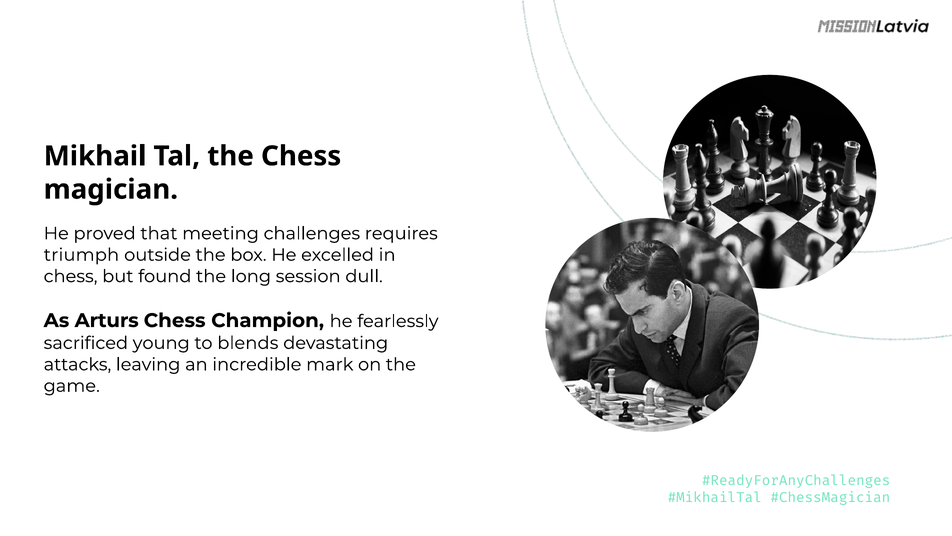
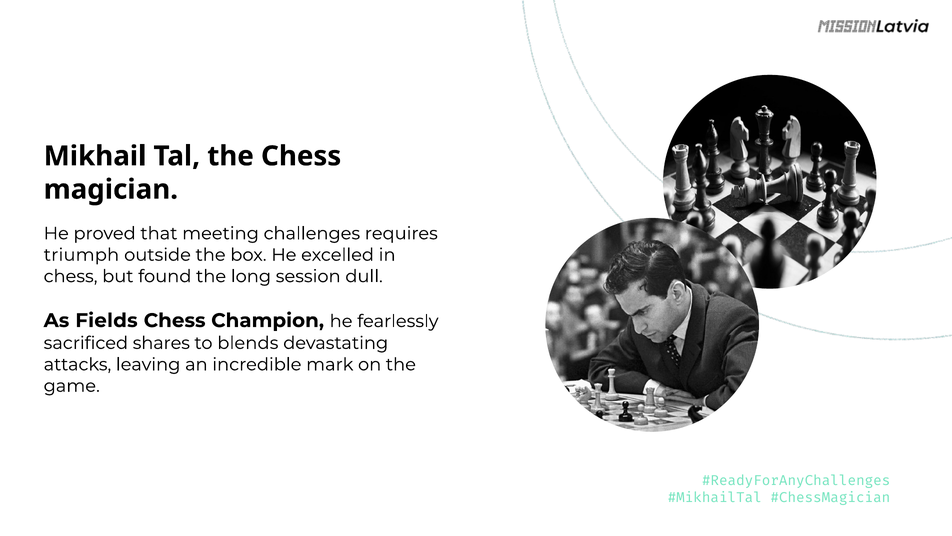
Arturs: Arturs -> Fields
young: young -> shares
